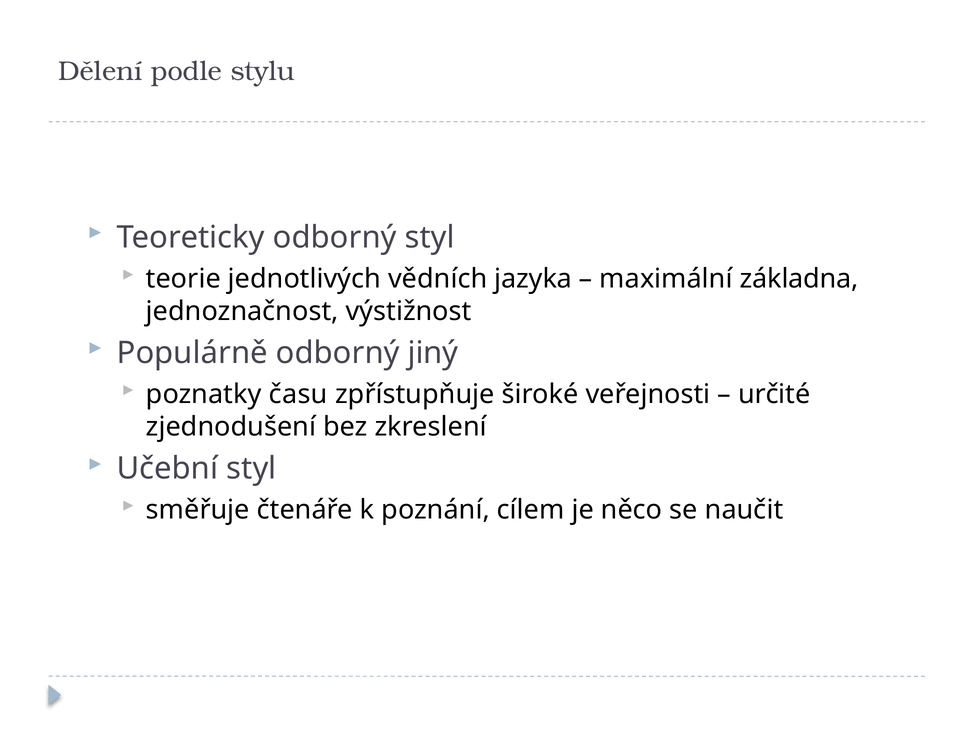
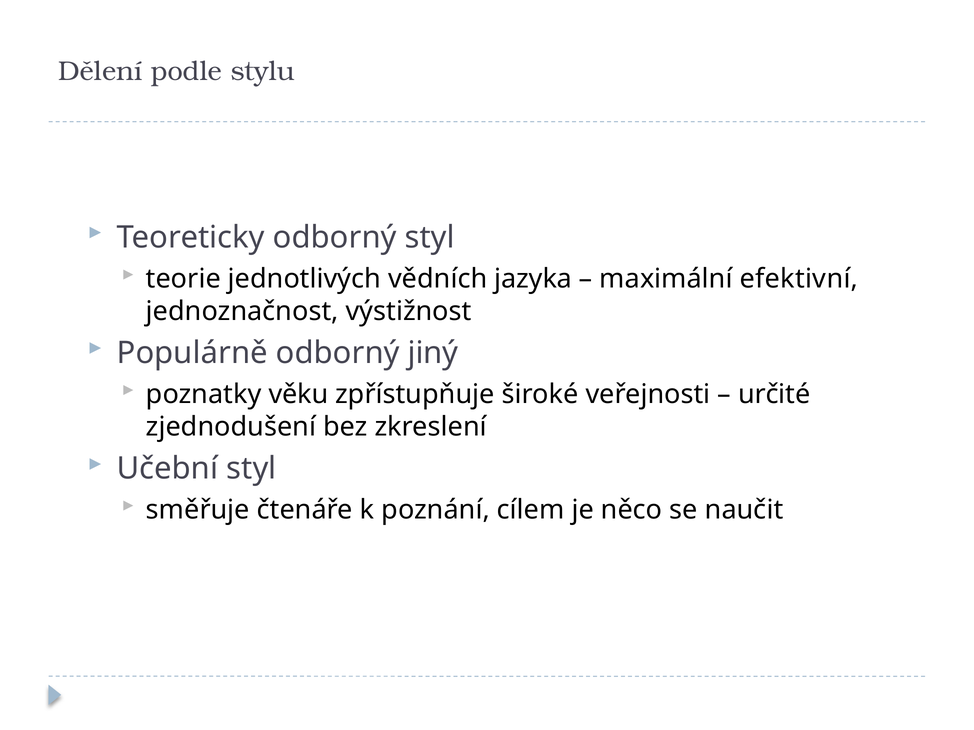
základna: základna -> efektivní
času: času -> věku
